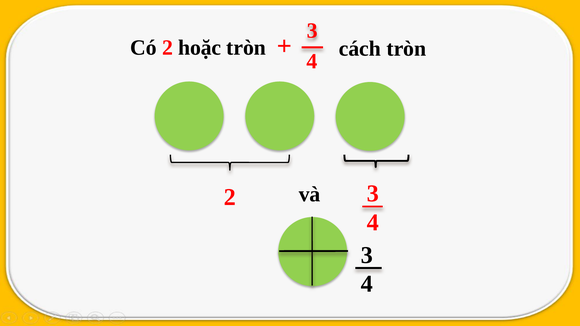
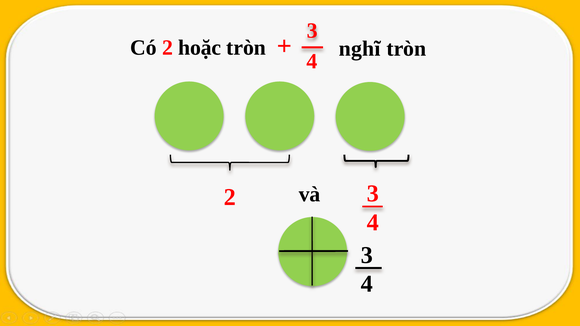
cách: cách -> nghĩ
